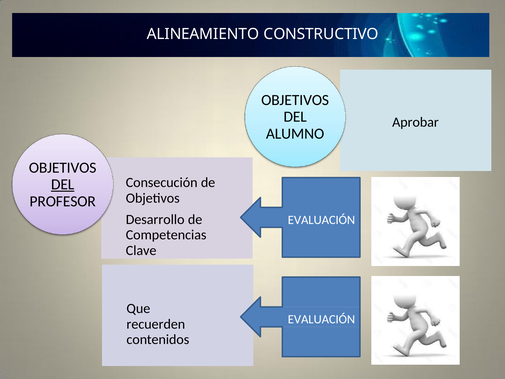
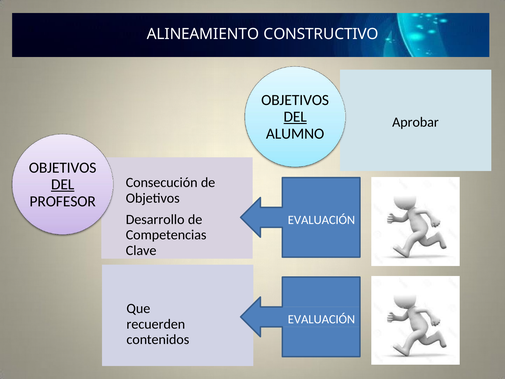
DEL at (295, 117) underline: none -> present
